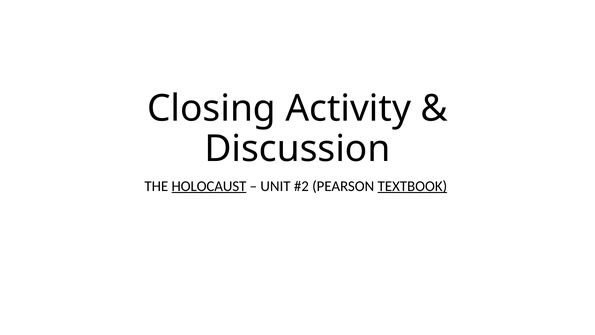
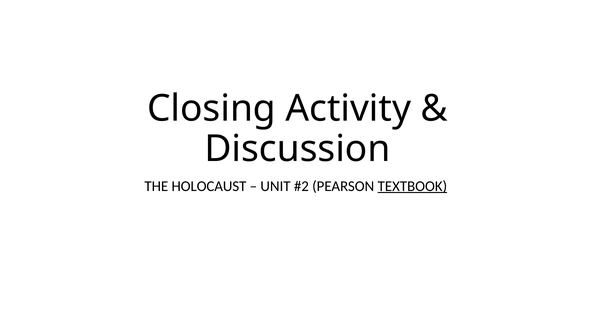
HOLOCAUST underline: present -> none
